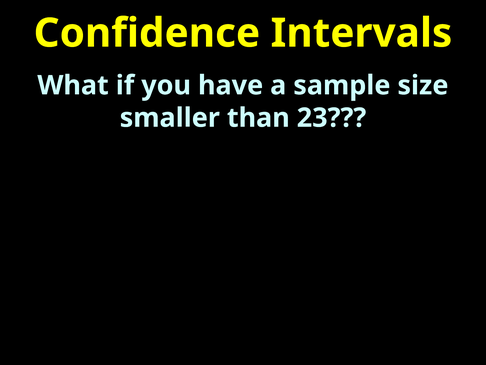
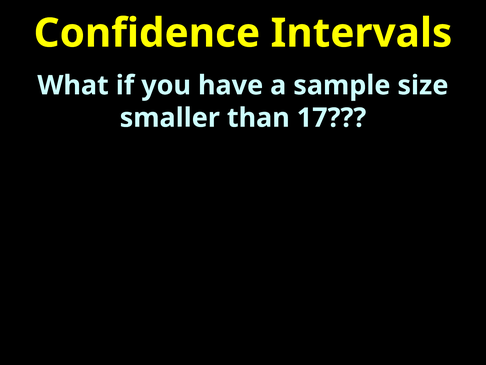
23: 23 -> 17
